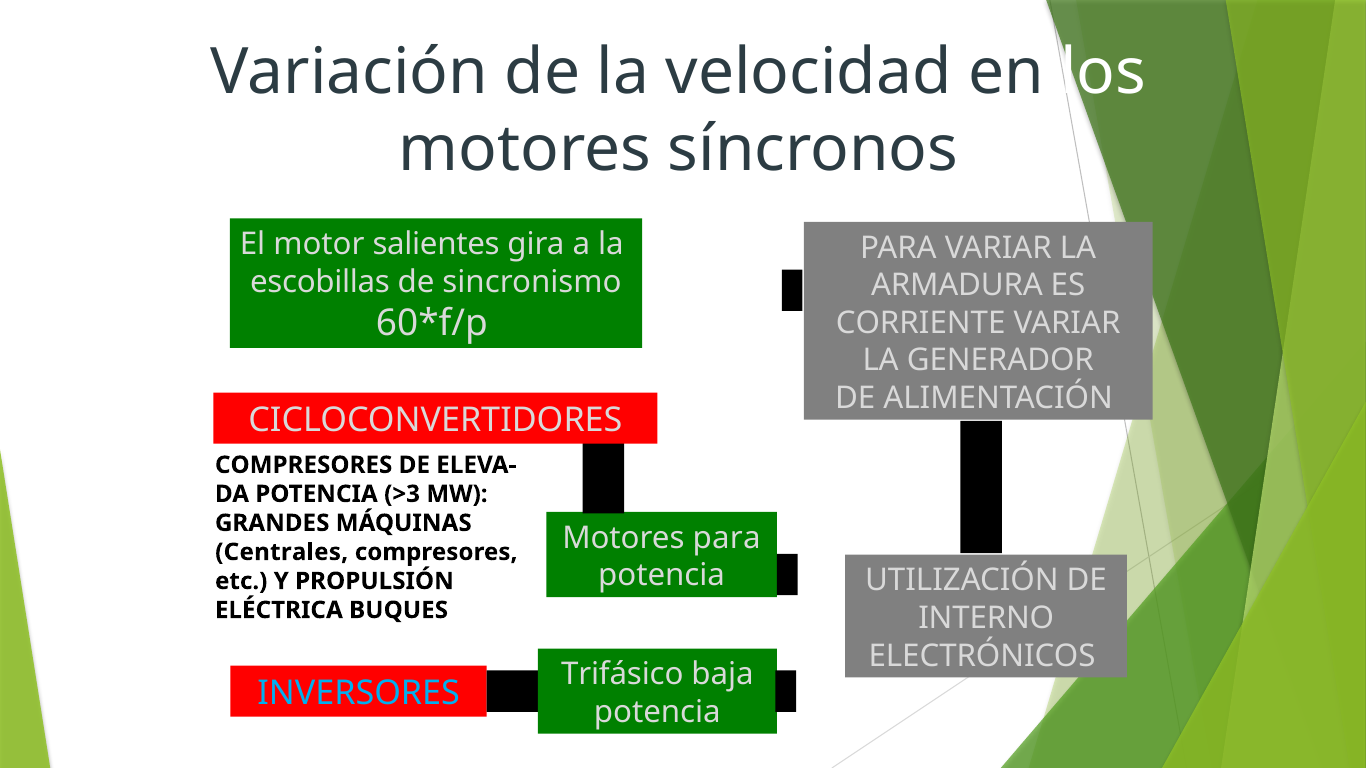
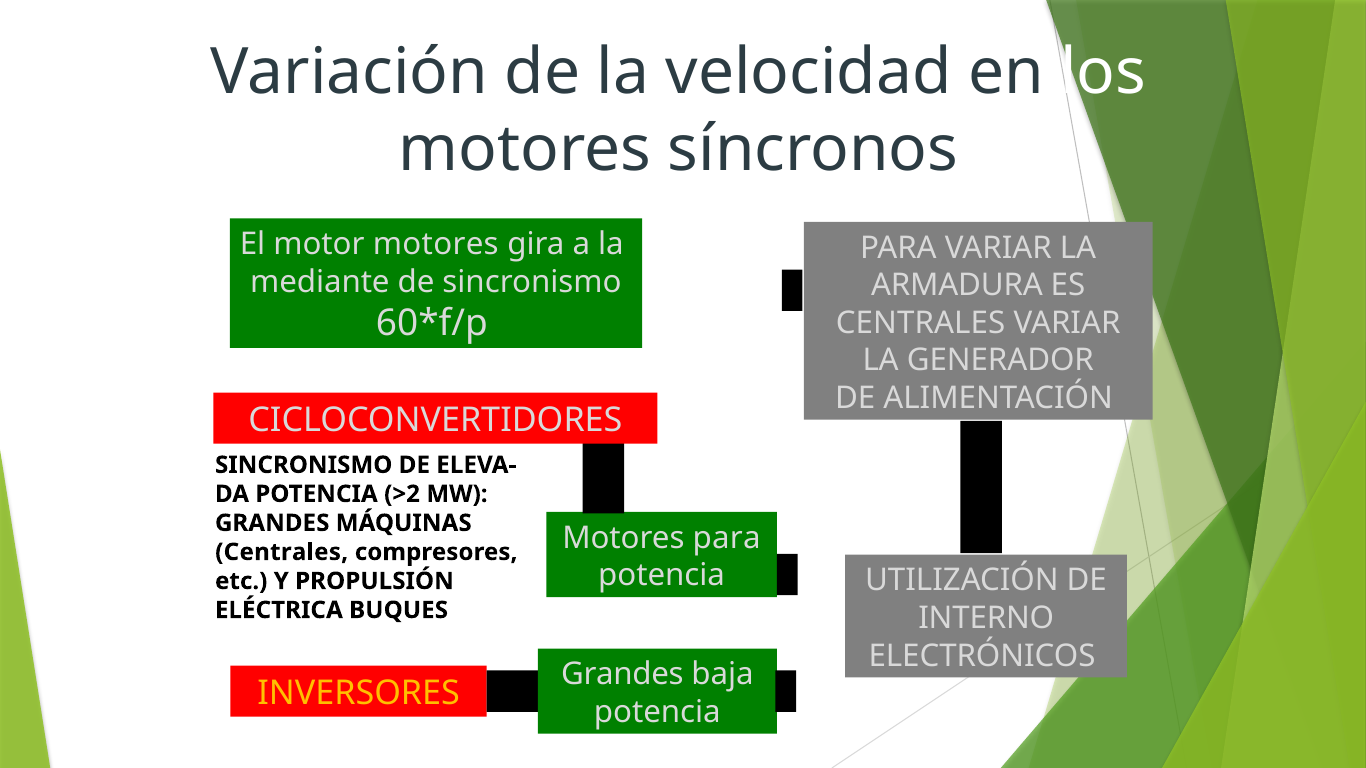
motor salientes: salientes -> motores
escobillas: escobillas -> mediante
CORRIENTE at (921, 323): CORRIENTE -> CENTRALES
COMPRESORES at (304, 465): COMPRESORES -> SINCRONISMO
>3: >3 -> >2
Trifásico at (622, 675): Trifásico -> Grandes
INVERSORES colour: light blue -> yellow
